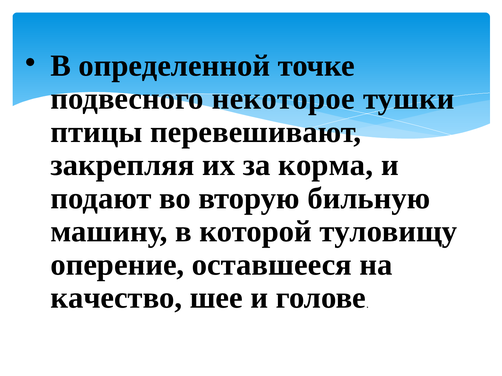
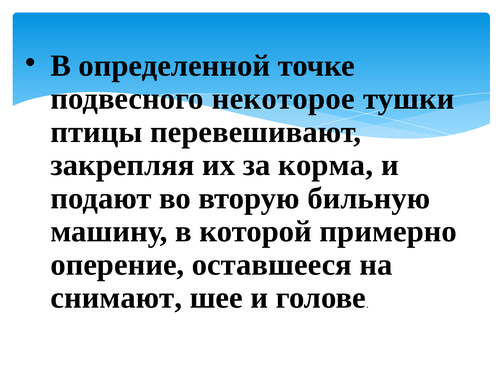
туловищу: туловищу -> примерно
качество: качество -> снимают
